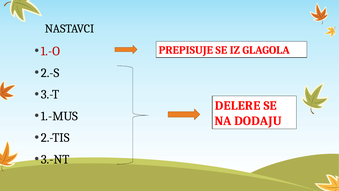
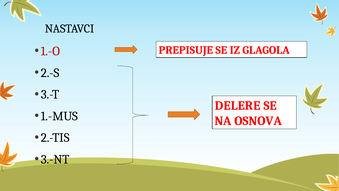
DODAJU: DODAJU -> OSNOVA
